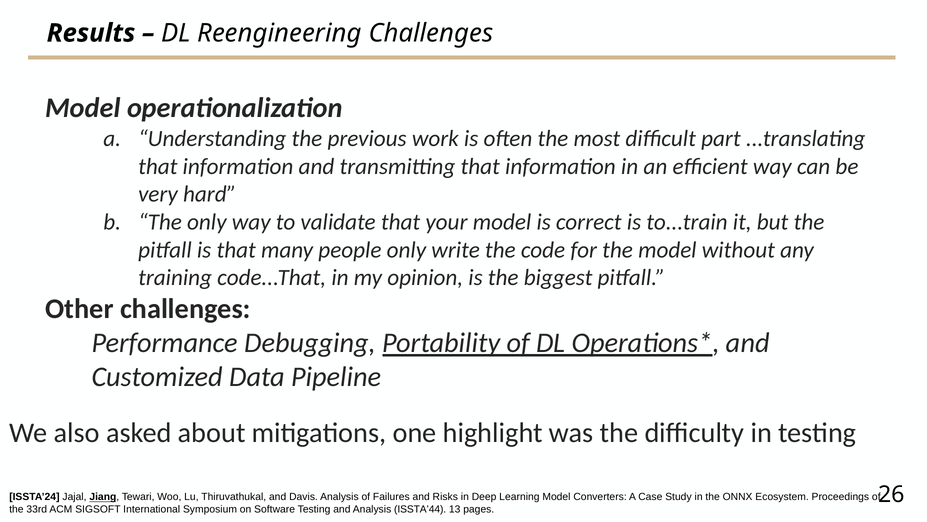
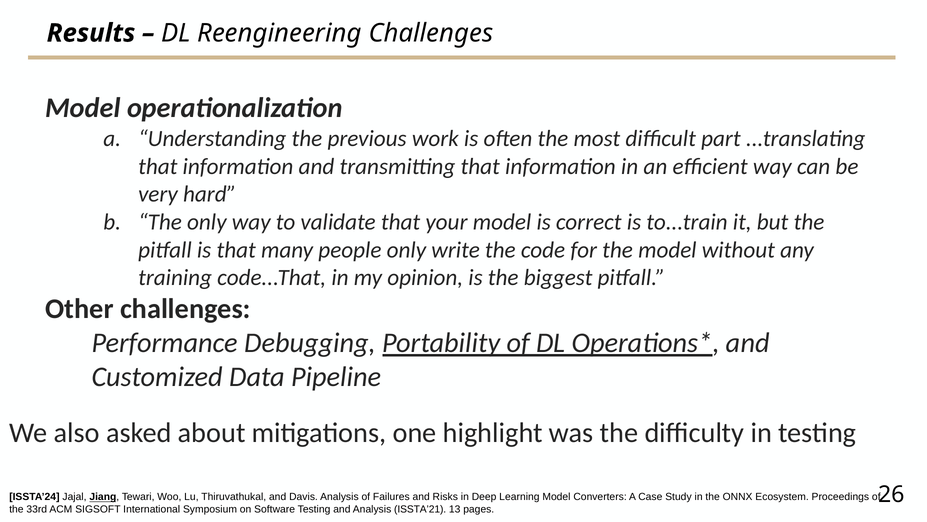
ISSTA’44: ISSTA’44 -> ISSTA’21
